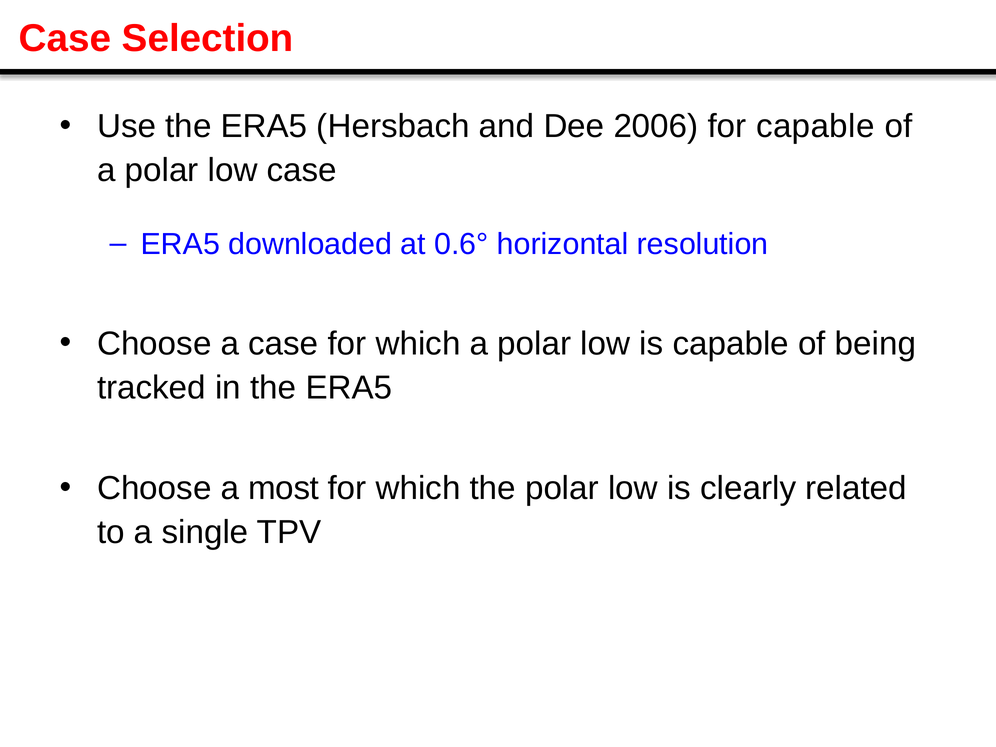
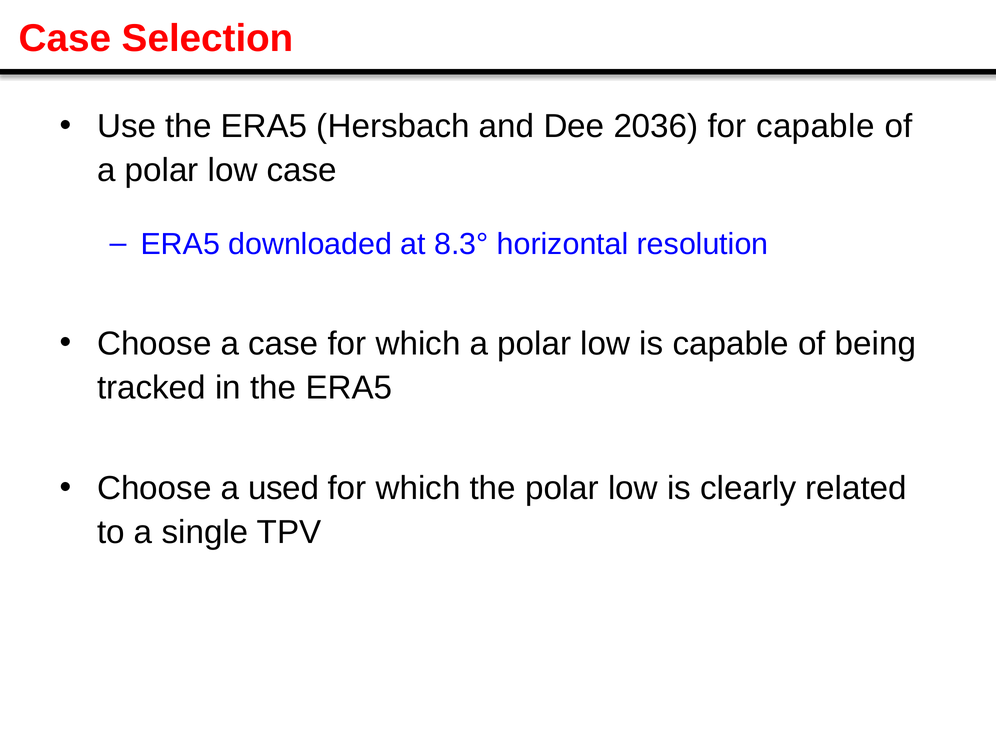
2006: 2006 -> 2036
0.6°: 0.6° -> 8.3°
most: most -> used
